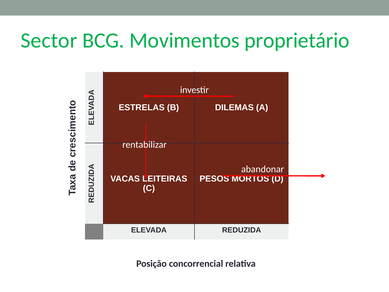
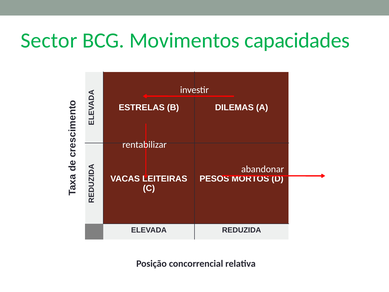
proprietário: proprietário -> capacidades
